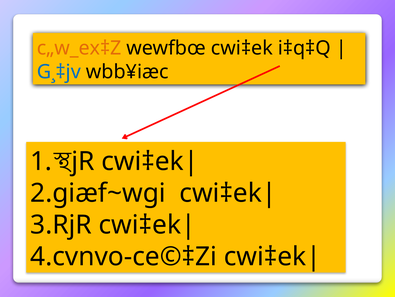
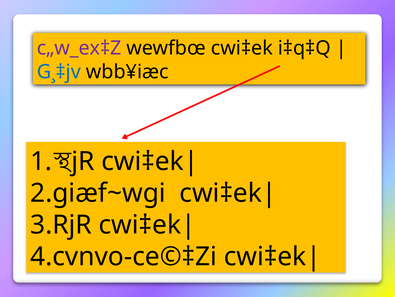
c„w_ex‡Z colour: orange -> purple
